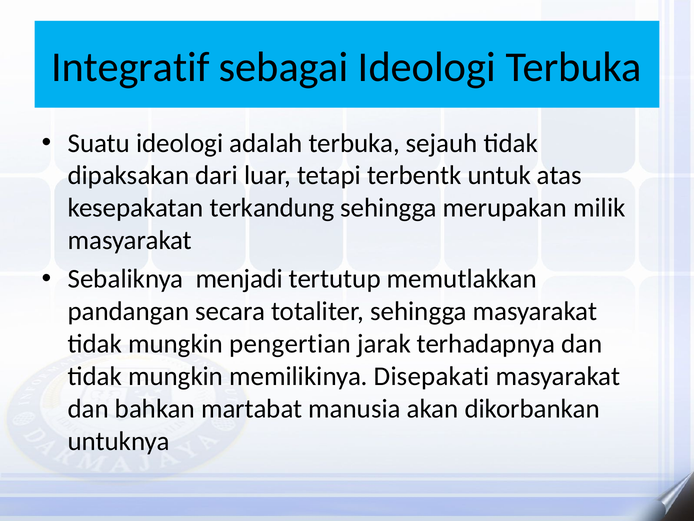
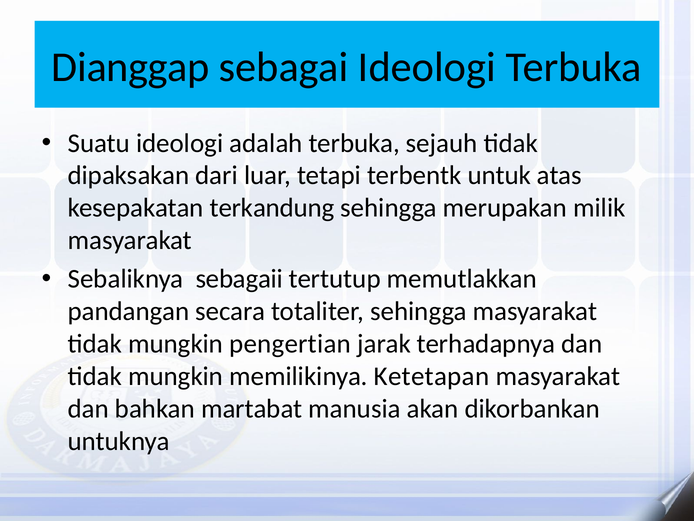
Integratif: Integratif -> Dianggap
menjadi: menjadi -> sebagaii
Disepakati: Disepakati -> Ketetapan
